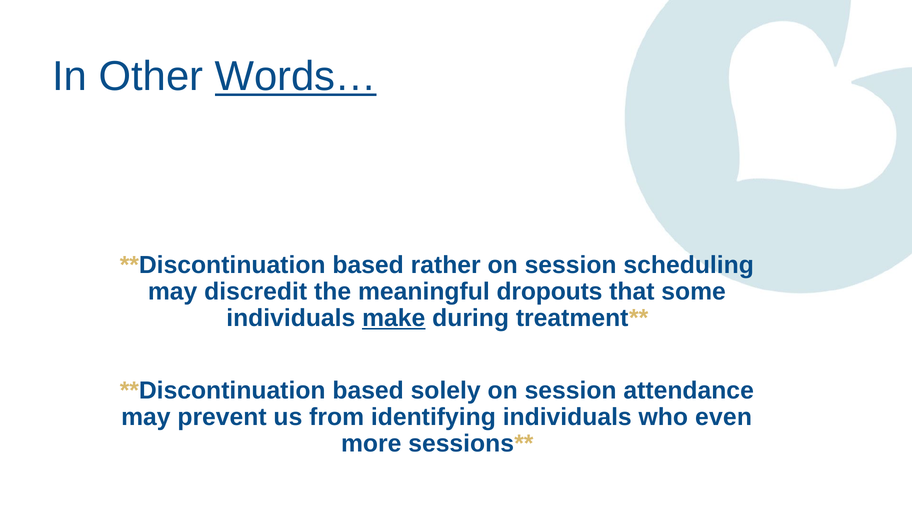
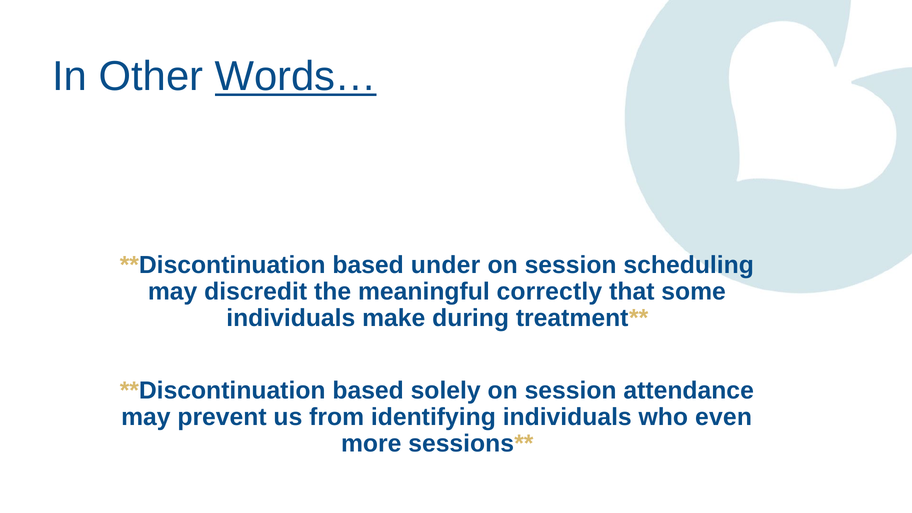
rather: rather -> under
dropouts: dropouts -> correctly
make underline: present -> none
